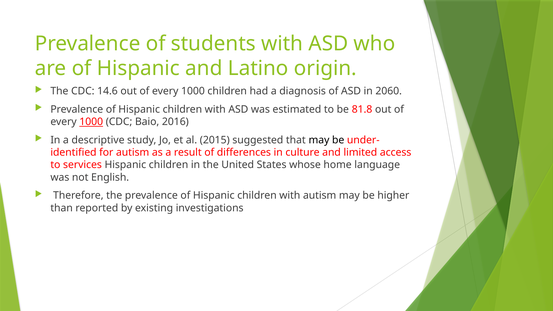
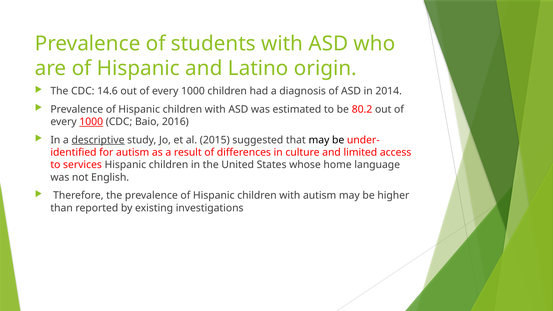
2060: 2060 -> 2014
81.8: 81.8 -> 80.2
descriptive underline: none -> present
